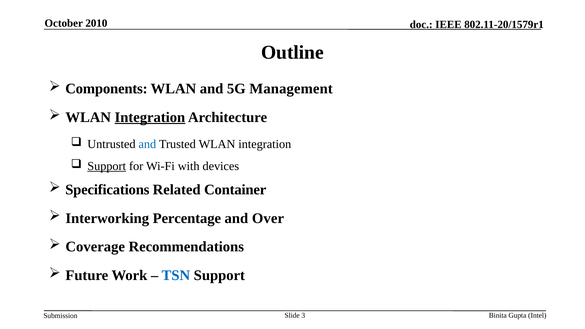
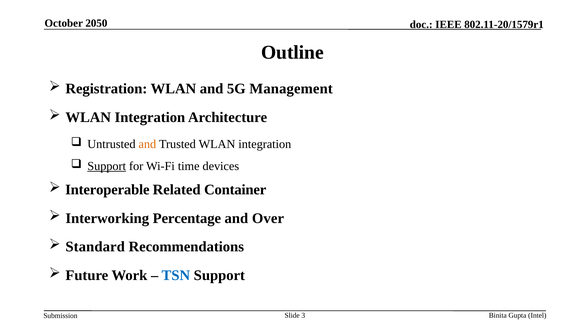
2010: 2010 -> 2050
Components: Components -> Registration
Integration at (150, 117) underline: present -> none
and at (147, 144) colour: blue -> orange
with: with -> time
Specifications: Specifications -> Interoperable
Coverage: Coverage -> Standard
